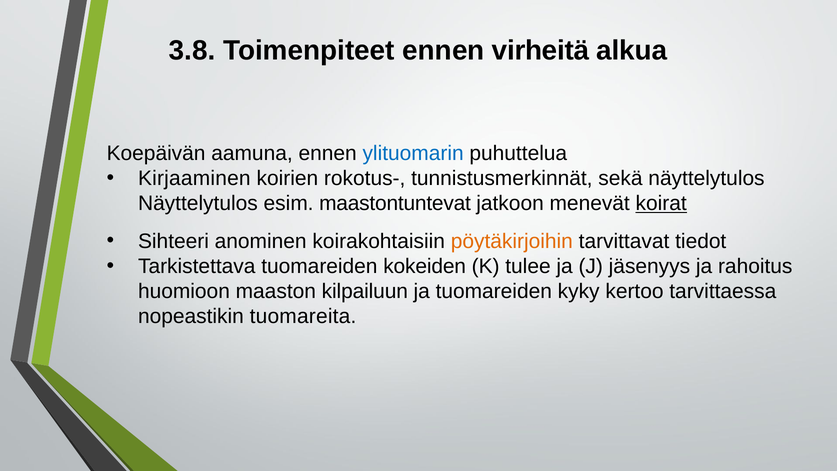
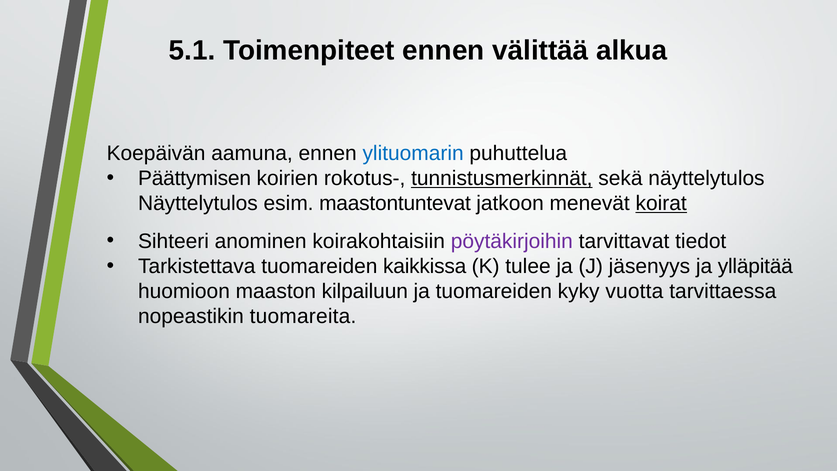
3.8: 3.8 -> 5.1
virheitä: virheitä -> välittää
Kirjaaminen: Kirjaaminen -> Päättymisen
tunnistusmerkinnät underline: none -> present
pöytäkirjoihin colour: orange -> purple
kokeiden: kokeiden -> kaikkissa
rahoitus: rahoitus -> ylläpitää
kertoo: kertoo -> vuotta
